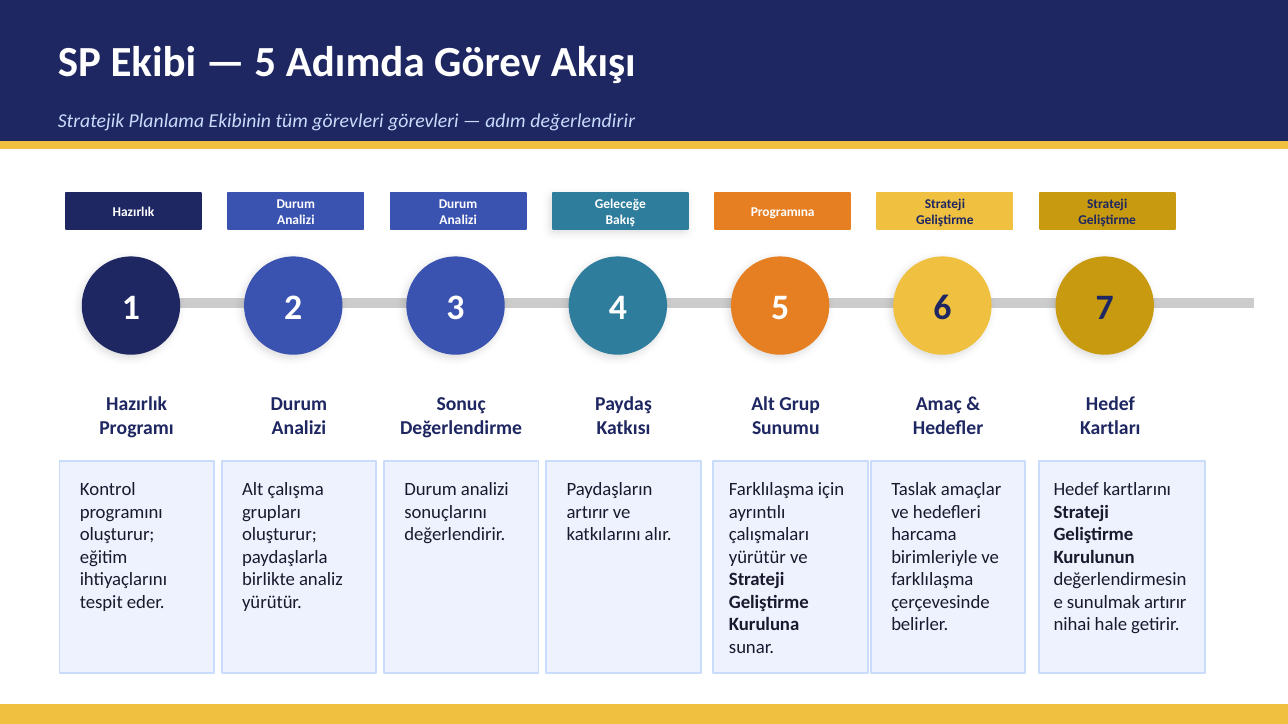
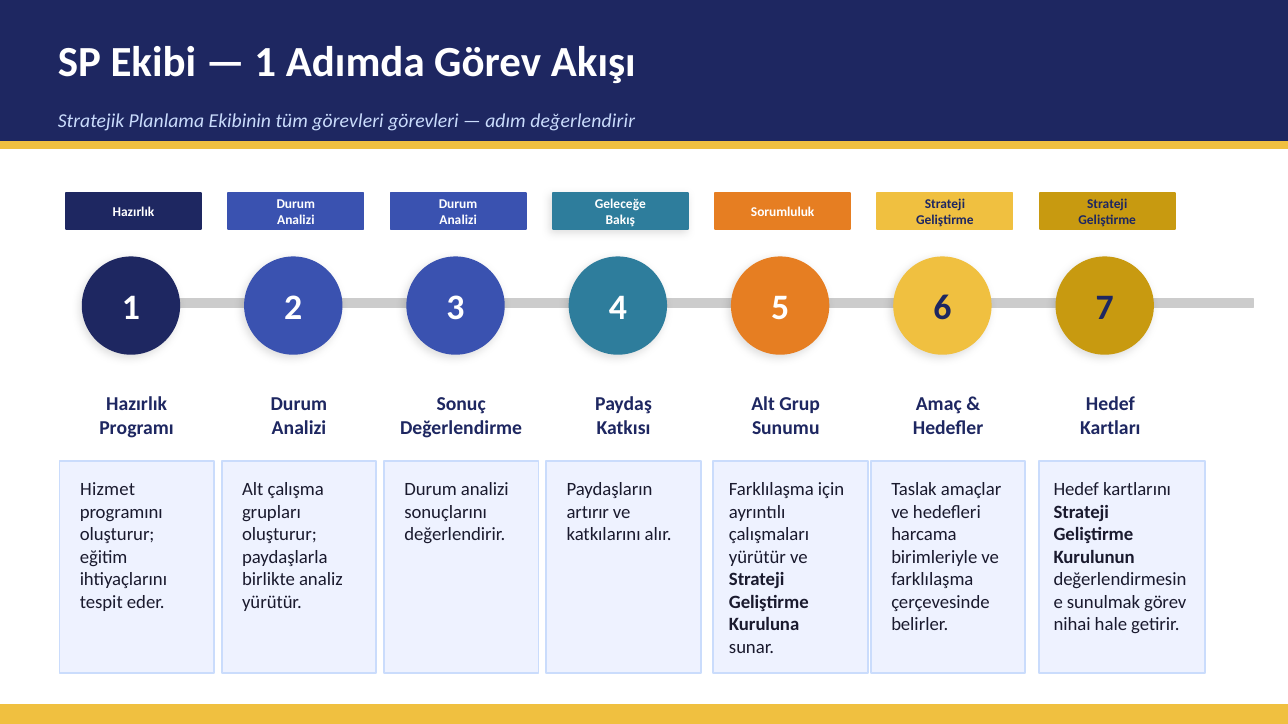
5 at (265, 62): 5 -> 1
Programına: Programına -> Sorumluluk
Kontrol: Kontrol -> Hizmet
sunulmak artırır: artırır -> görev
